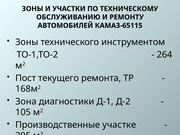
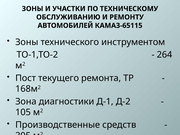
участке: участке -> средств
